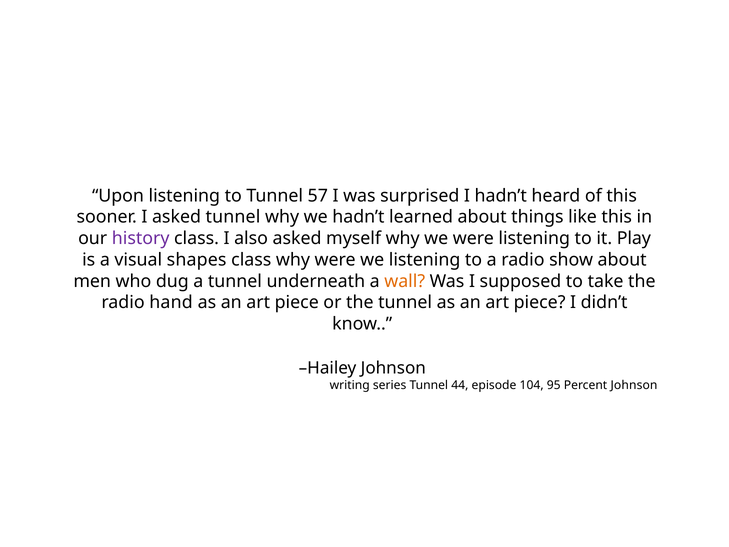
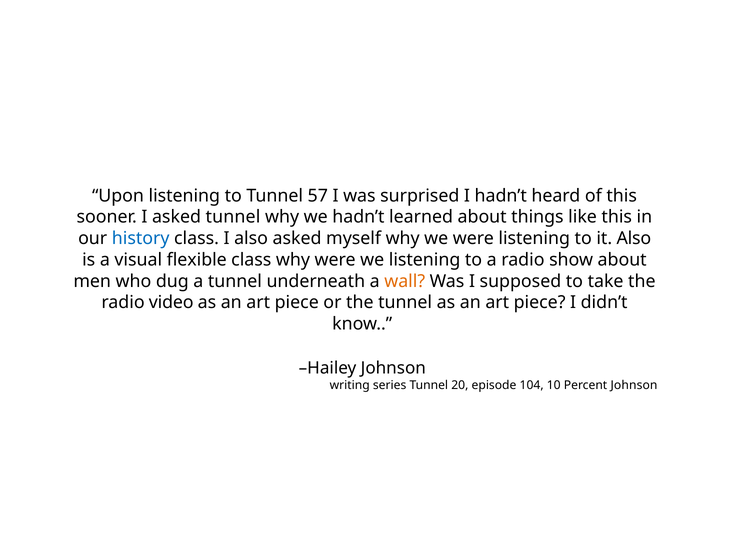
history colour: purple -> blue
it Play: Play -> Also
shapes: shapes -> flexible
hand: hand -> video
44: 44 -> 20
95: 95 -> 10
